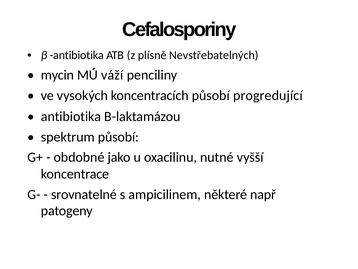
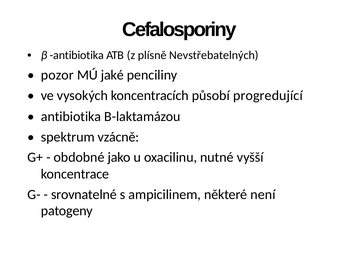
mycin: mycin -> pozor
váží: váží -> jaké
spektrum působí: působí -> vzácně
např: např -> není
